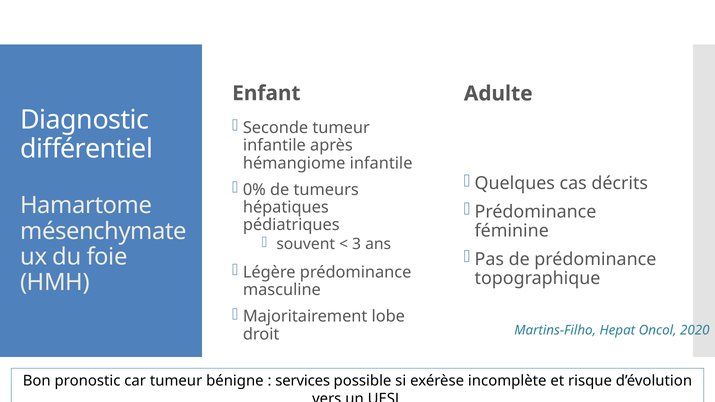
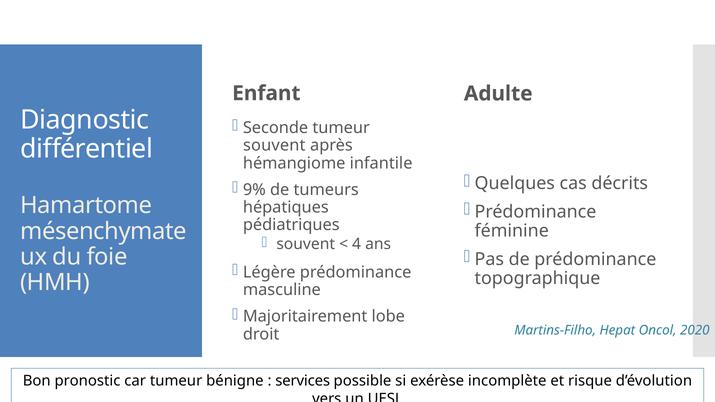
infantile at (274, 145): infantile -> souvent
0%: 0% -> 9%
3: 3 -> 4
